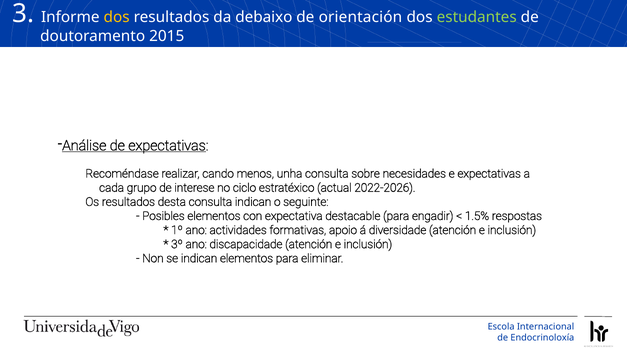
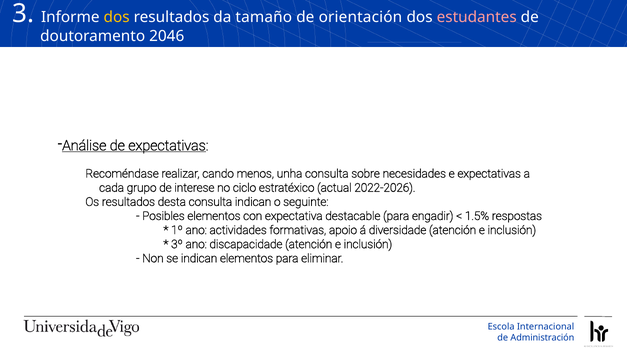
debaixo: debaixo -> tamaño
estudantes colour: light green -> pink
2015: 2015 -> 2046
Endocrinoloxía: Endocrinoloxía -> Administración
